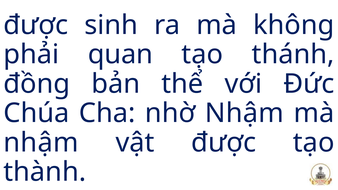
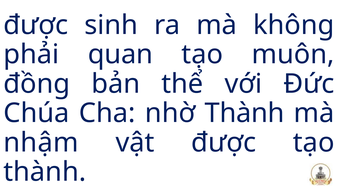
thánh: thánh -> muôn
nhờ Nhậm: Nhậm -> Thành
